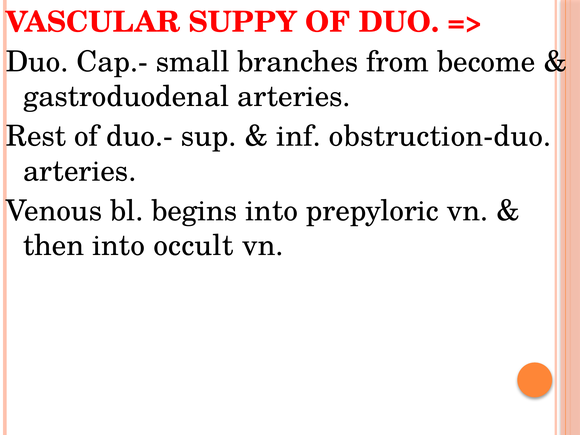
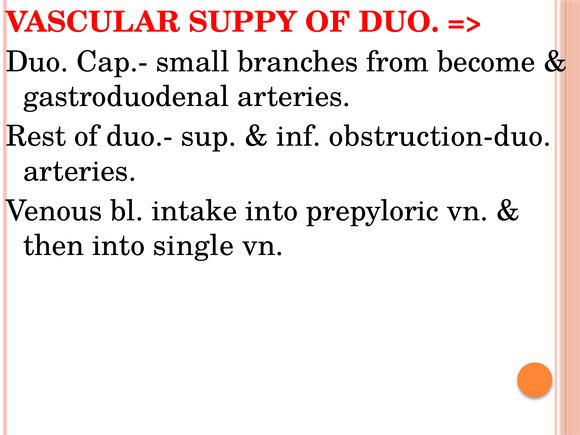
begins: begins -> intake
occult: occult -> single
